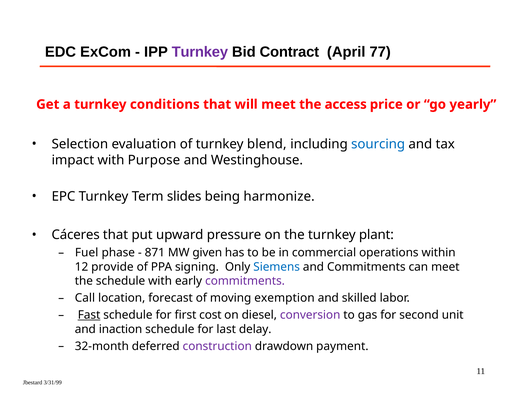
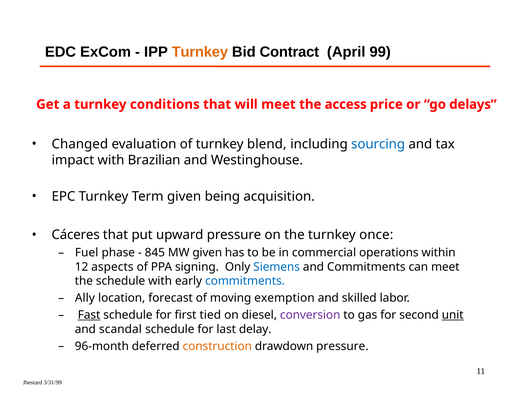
Turnkey at (200, 52) colour: purple -> orange
77: 77 -> 99
yearly: yearly -> delays
Selection: Selection -> Changed
Purpose: Purpose -> Brazilian
Term slides: slides -> given
harmonize: harmonize -> acquisition
plant: plant -> once
871: 871 -> 845
provide: provide -> aspects
commitments at (245, 281) colour: purple -> blue
Call: Call -> Ally
cost: cost -> tied
unit underline: none -> present
inaction: inaction -> scandal
32-month: 32-month -> 96-month
construction colour: purple -> orange
drawdown payment: payment -> pressure
